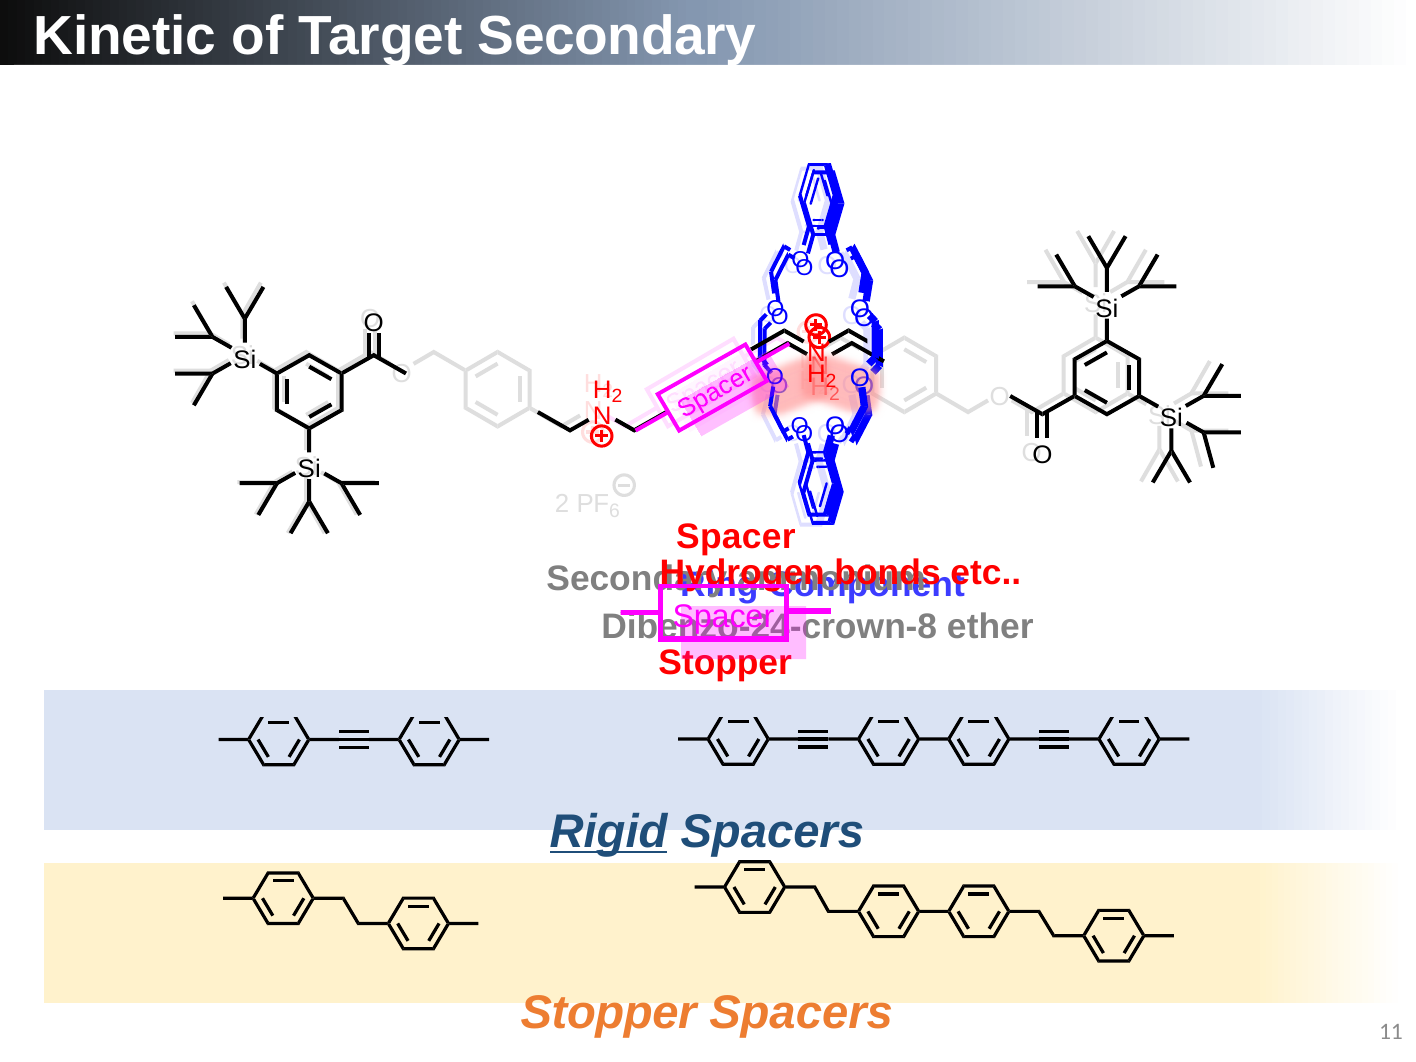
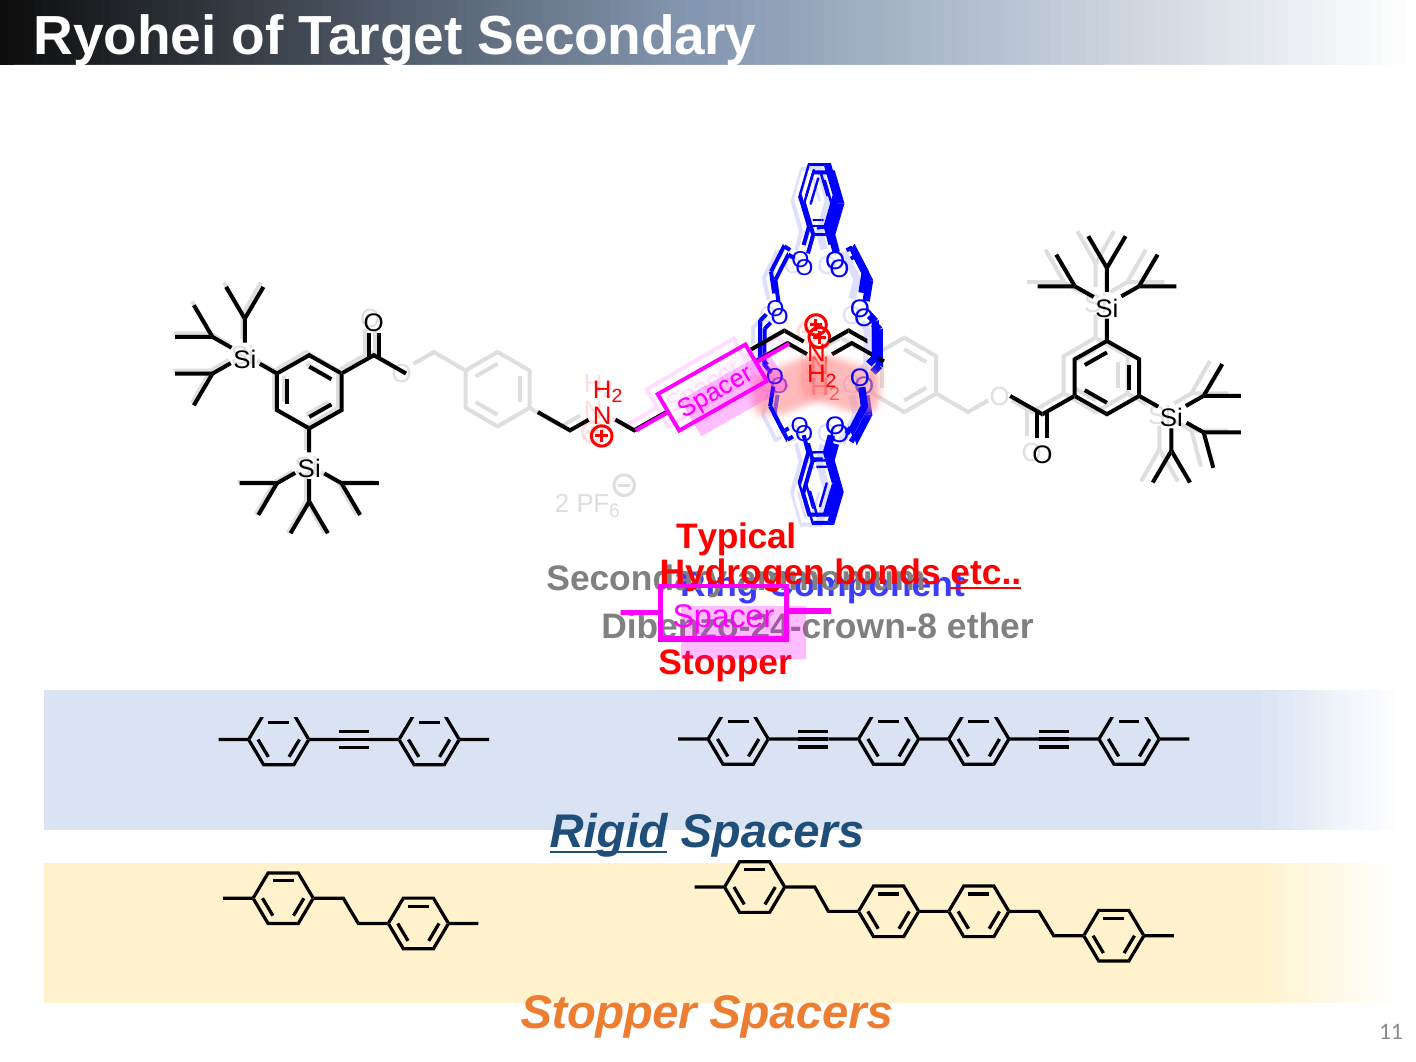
Kinetic: Kinetic -> Ryohei
Spacer at (736, 537): Spacer -> Typical
etc underline: none -> present
